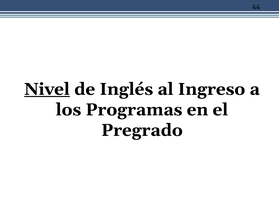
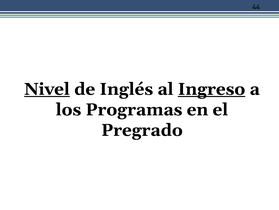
Ingreso underline: none -> present
